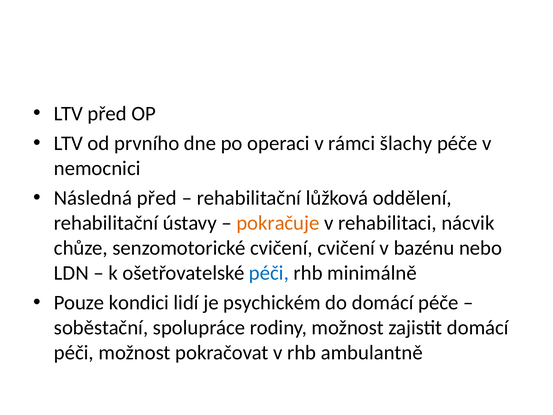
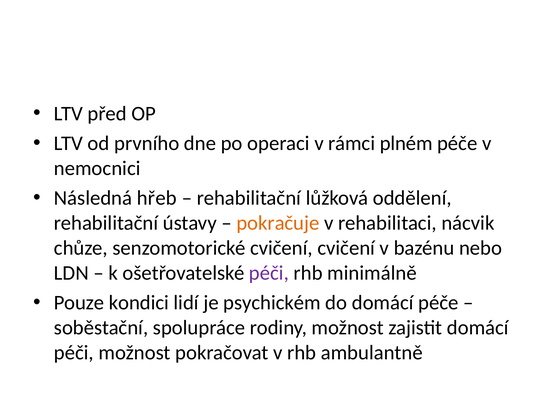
šlachy: šlachy -> plném
Následná před: před -> hřeb
péči at (269, 273) colour: blue -> purple
